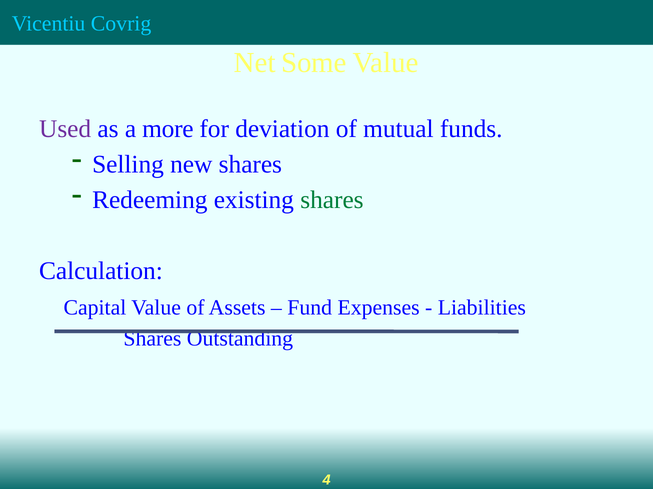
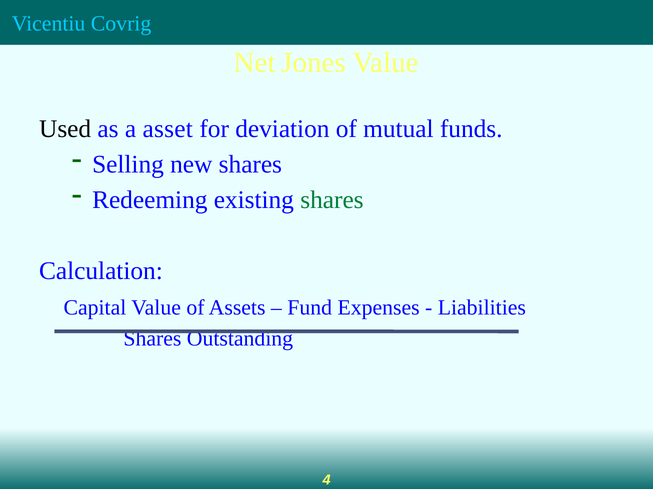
Some: Some -> Jones
Used colour: purple -> black
more: more -> asset
